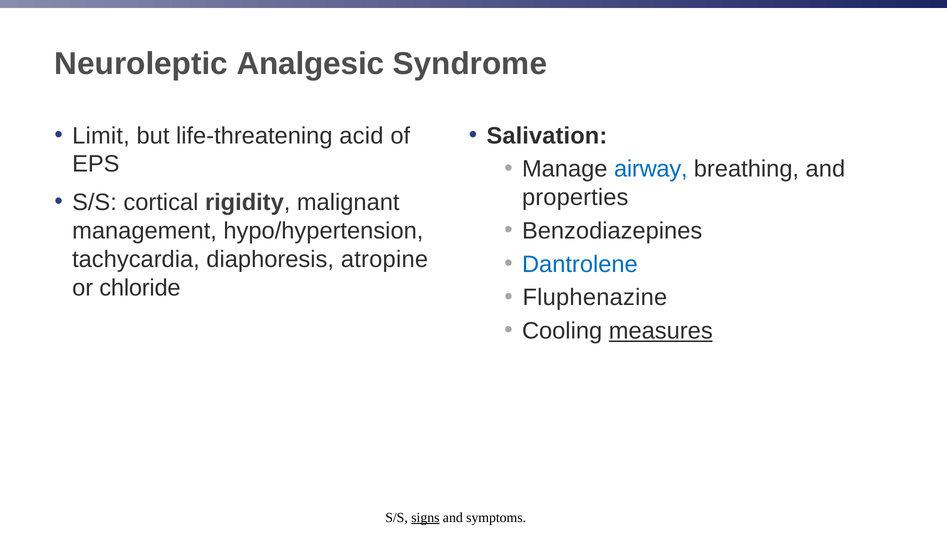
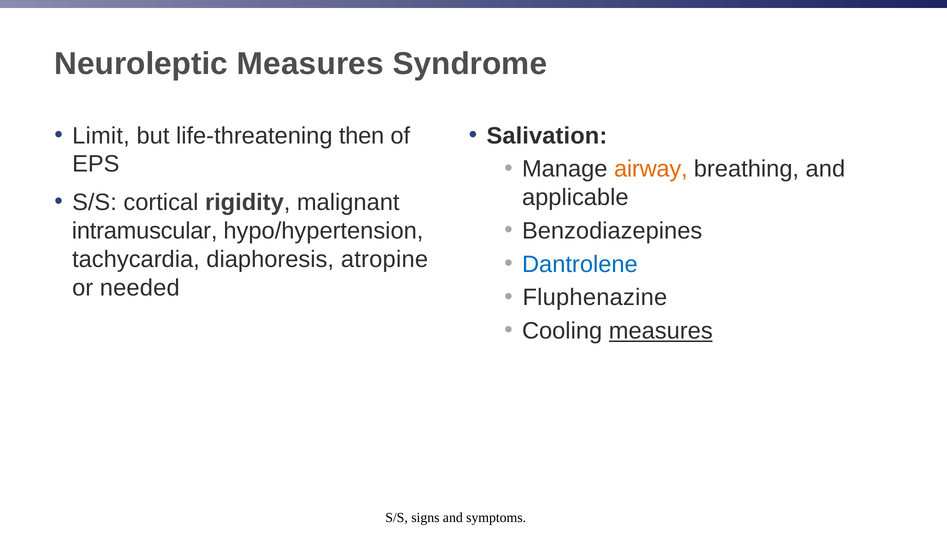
Neuroleptic Analgesic: Analgesic -> Measures
acid: acid -> then
airway colour: blue -> orange
properties: properties -> applicable
management: management -> intramuscular
chloride: chloride -> needed
signs underline: present -> none
